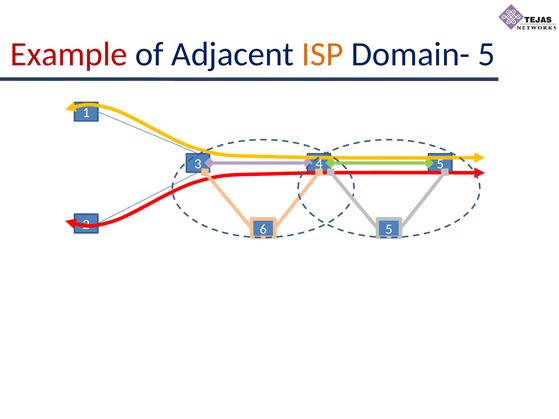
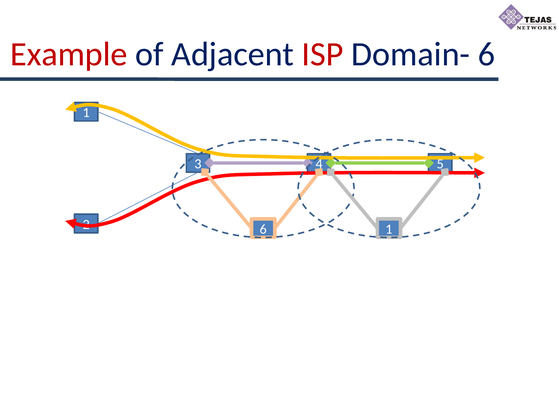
ISP colour: orange -> red
Domain- 5: 5 -> 6
5 at (389, 229): 5 -> 1
